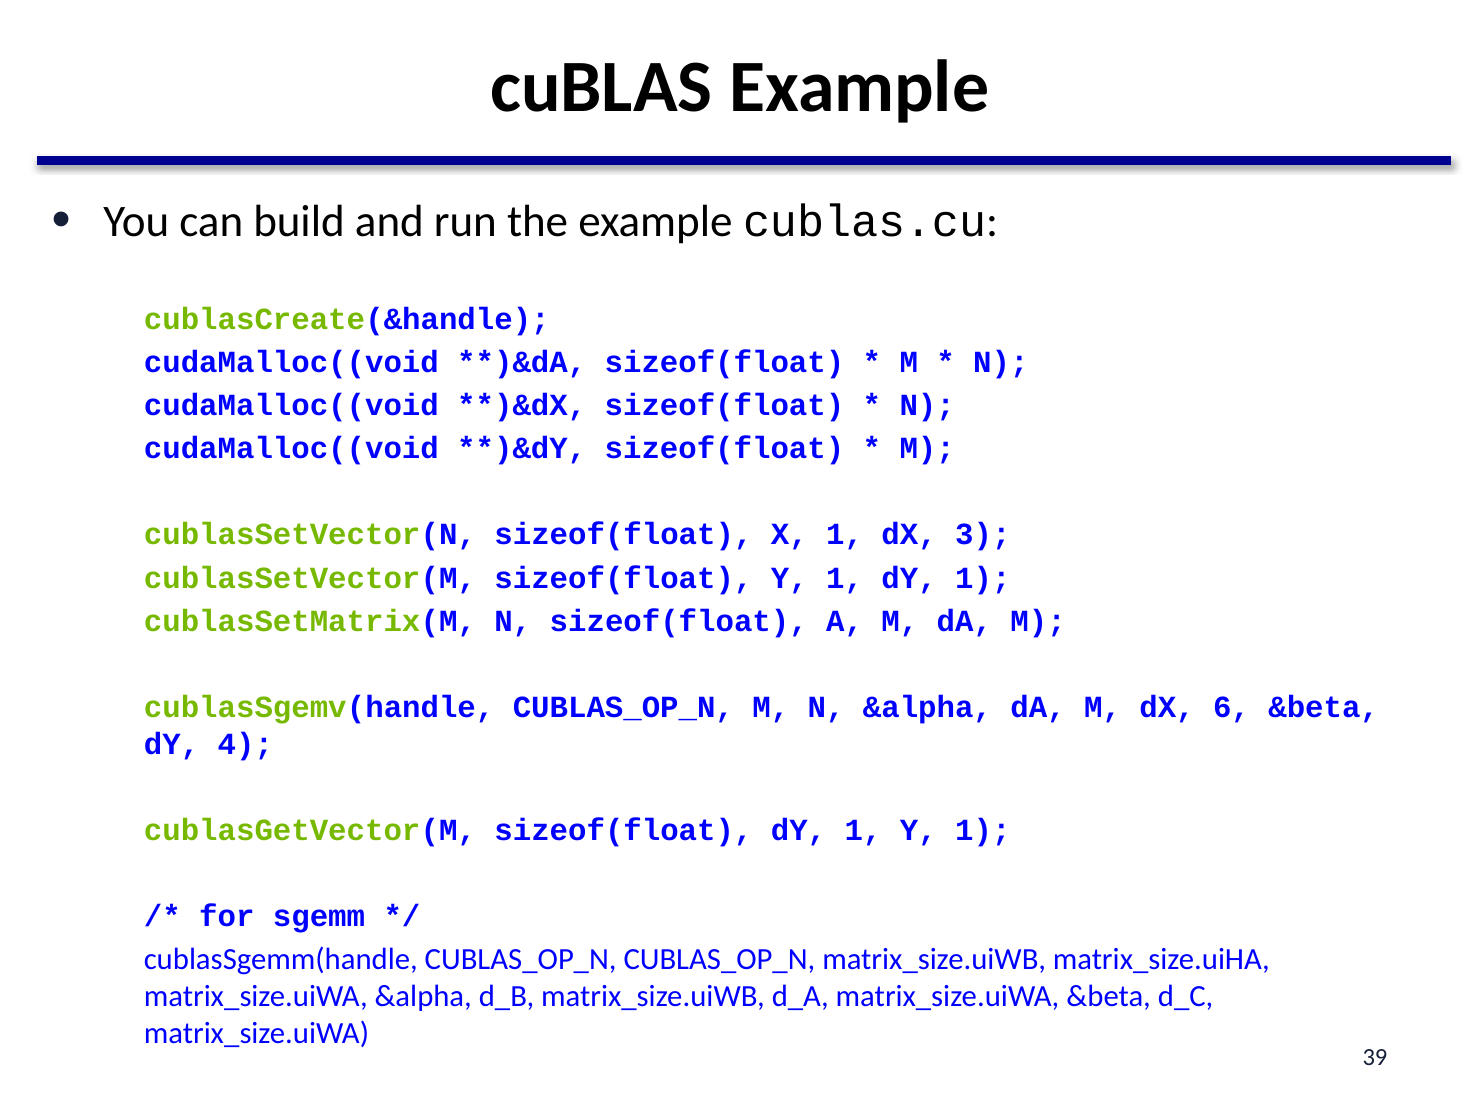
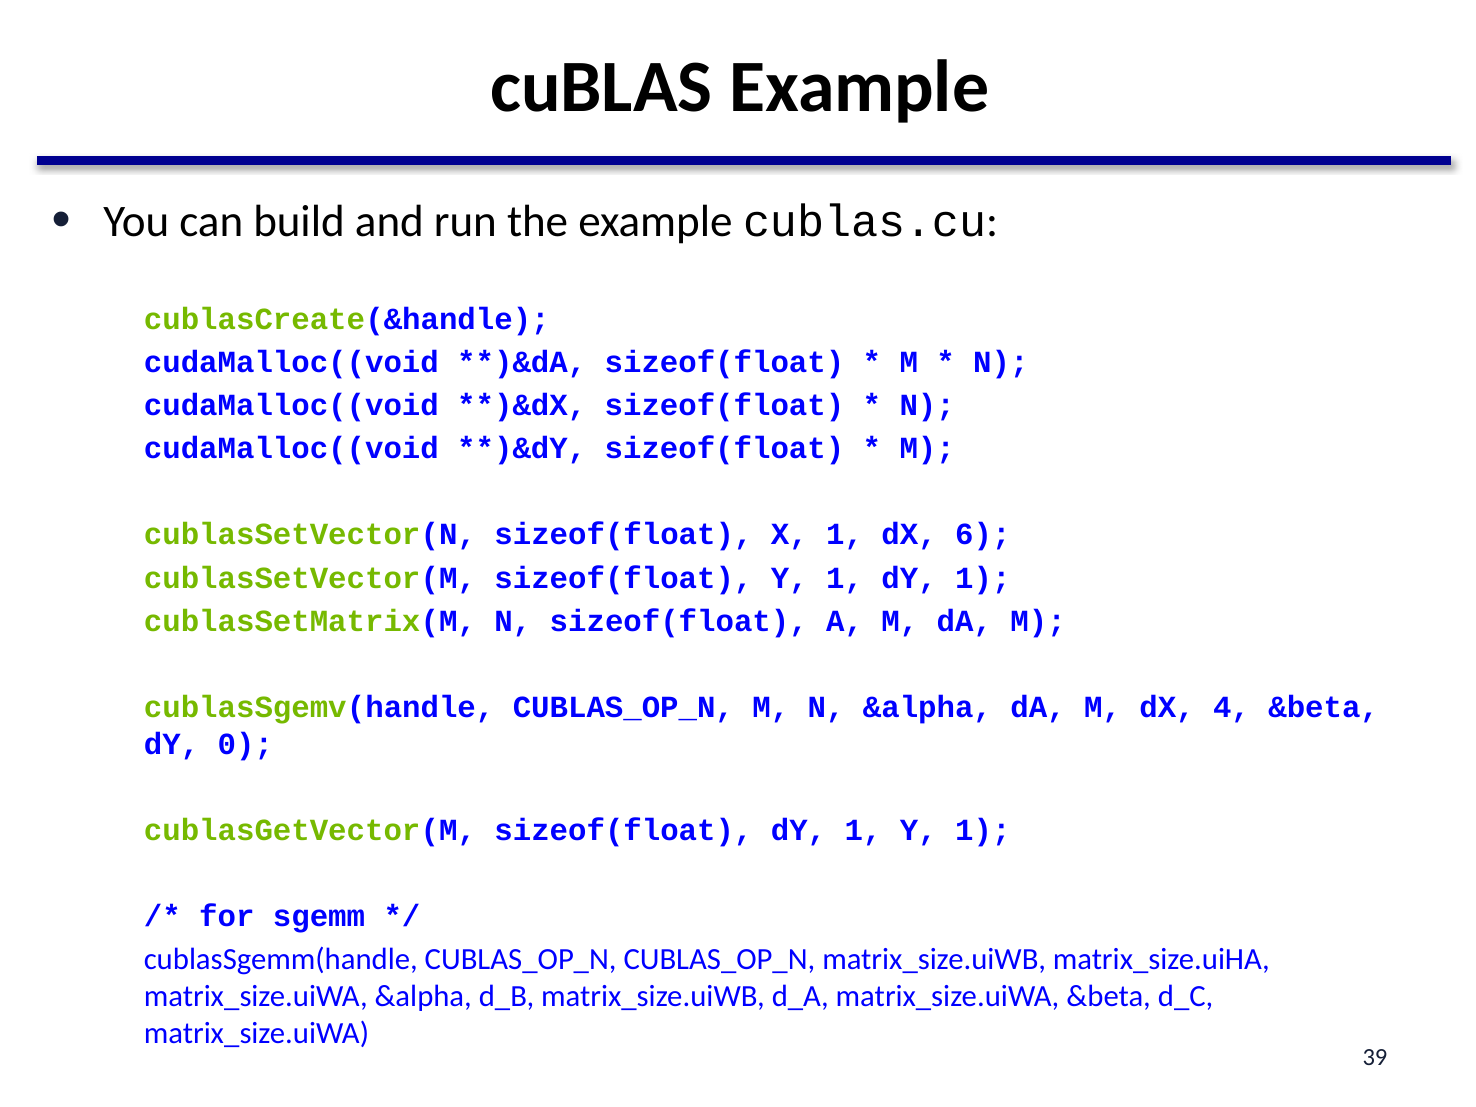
3: 3 -> 6
6: 6 -> 4
4: 4 -> 0
